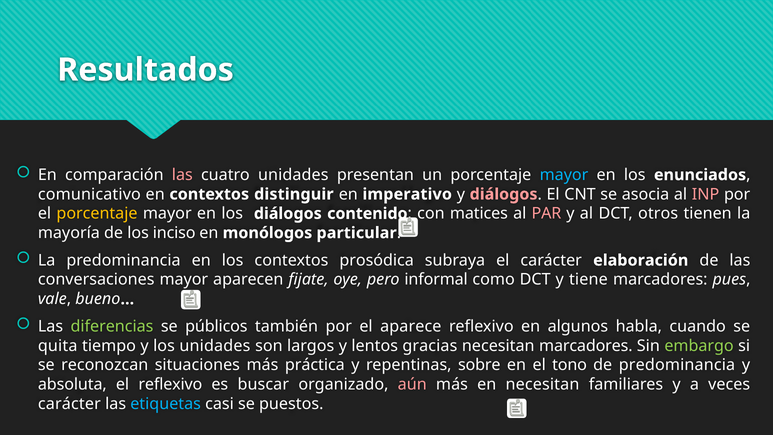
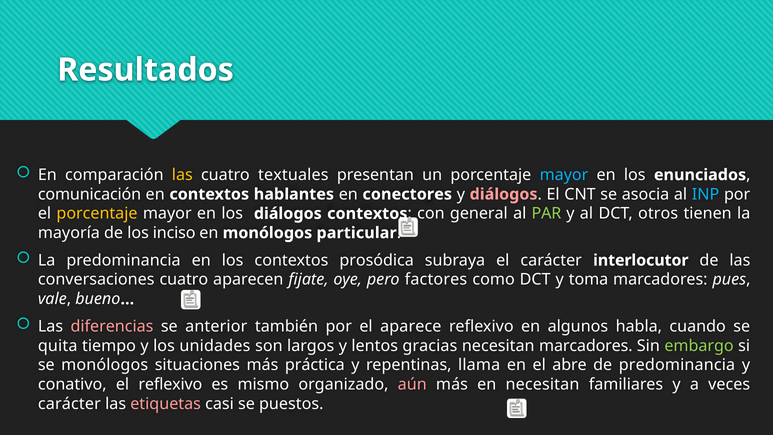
las at (182, 175) colour: pink -> yellow
cuatro unidades: unidades -> textuales
comunicativo: comunicativo -> comunicación
distinguir: distinguir -> hablantes
imperativo: imperativo -> conectores
INP colour: pink -> light blue
diálogos contenido: contenido -> contextos
matices: matices -> general
PAR colour: pink -> light green
elaboración: elaboración -> interlocutor
conversaciones mayor: mayor -> cuatro
informal: informal -> factores
tiene: tiene -> toma
diferencias colour: light green -> pink
públicos: públicos -> anterior
se reconozcan: reconozcan -> monólogos
sobre: sobre -> llama
tono: tono -> abre
absoluta: absoluta -> conativo
buscar: buscar -> mismo
etiquetas colour: light blue -> pink
